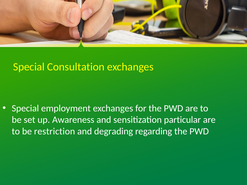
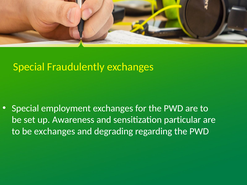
Consultation: Consultation -> Fraudulently
be restriction: restriction -> exchanges
